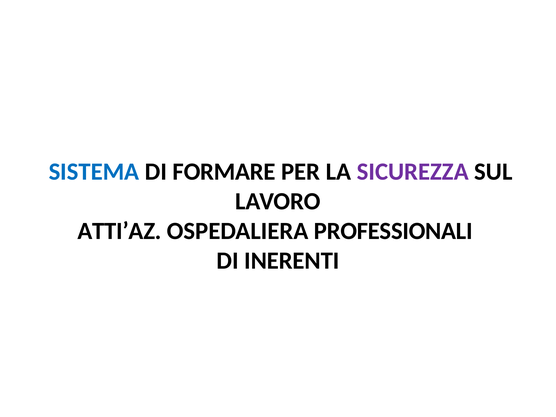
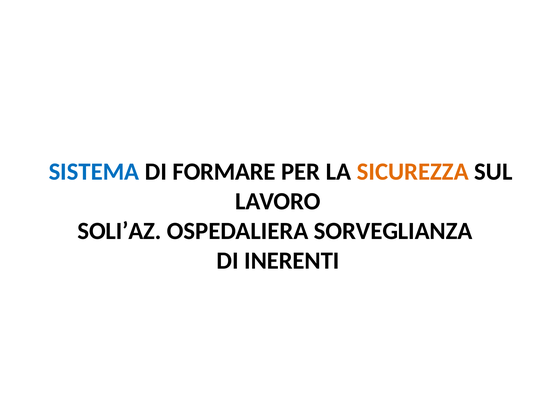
SICUREZZA colour: purple -> orange
ATTI’AZ: ATTI’AZ -> SOLI’AZ
PROFESSIONALI: PROFESSIONALI -> SORVEGLIANZA
